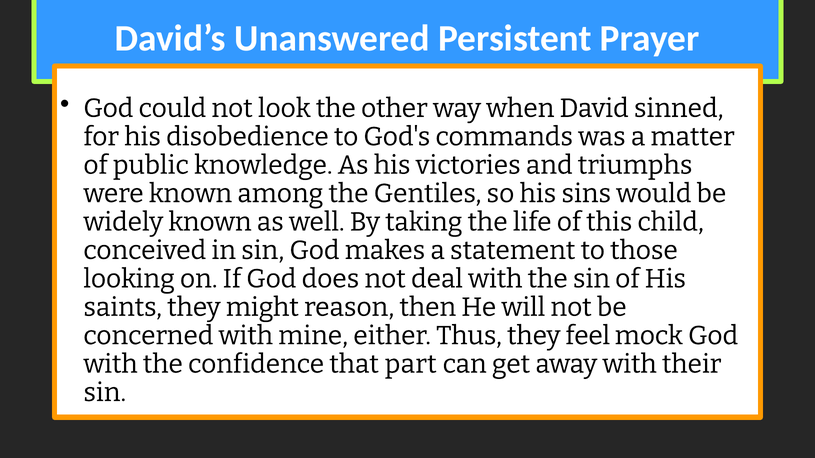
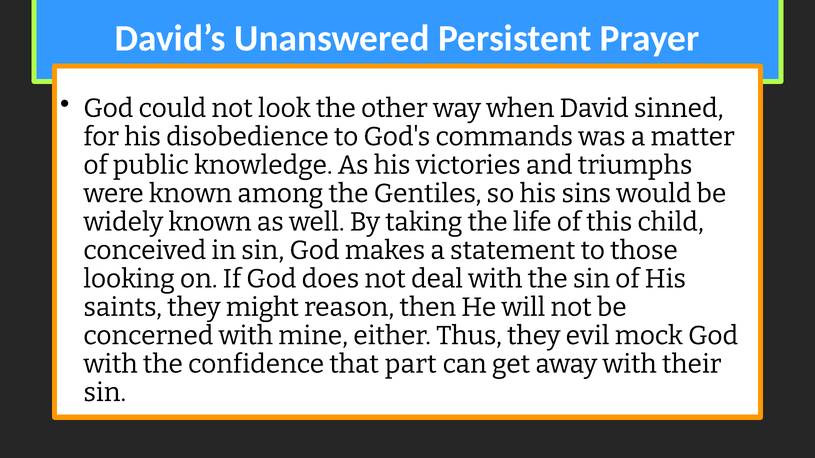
feel: feel -> evil
